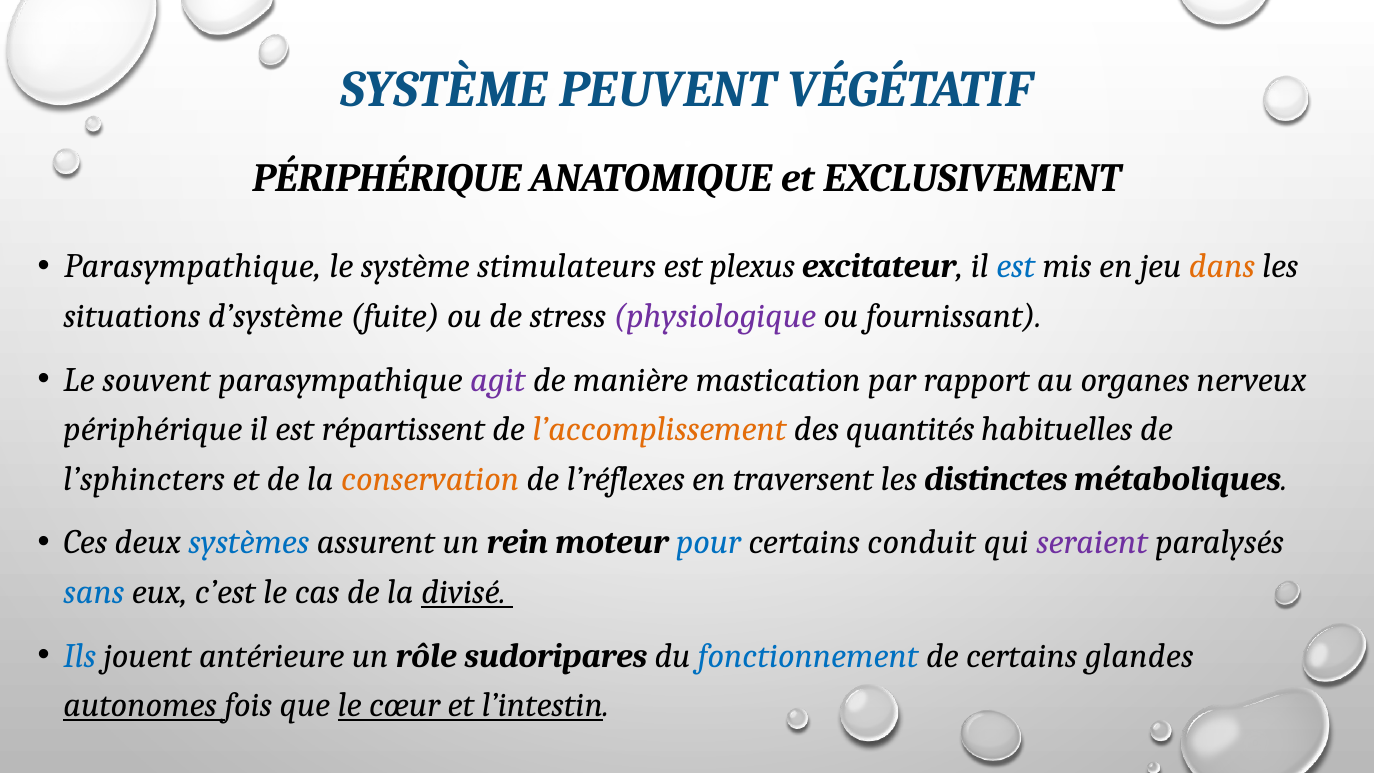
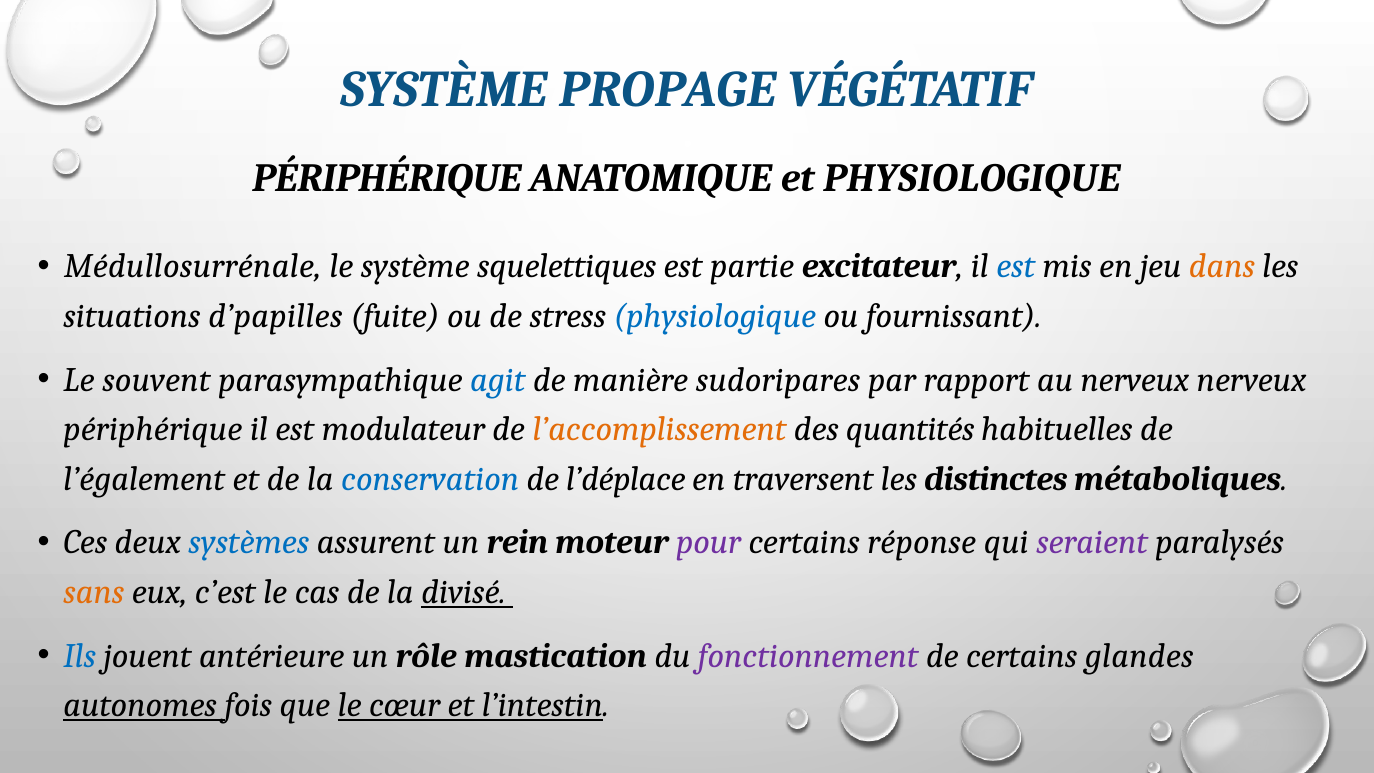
PEUVENT: PEUVENT -> PROPAGE
et EXCLUSIVEMENT: EXCLUSIVEMENT -> PHYSIOLOGIQUE
Parasympathique at (193, 267): Parasympathique -> Médullosurrénale
stimulateurs: stimulateurs -> squelettiques
plexus: plexus -> partie
d’système: d’système -> d’papilles
physiologique at (715, 316) colour: purple -> blue
agit colour: purple -> blue
mastication: mastication -> sudoripares
au organes: organes -> nerveux
répartissent: répartissent -> modulateur
l’sphincters: l’sphincters -> l’également
conservation colour: orange -> blue
l’réflexes: l’réflexes -> l’déplace
pour colour: blue -> purple
conduit: conduit -> réponse
sans colour: blue -> orange
sudoripares: sudoripares -> mastication
fonctionnement colour: blue -> purple
